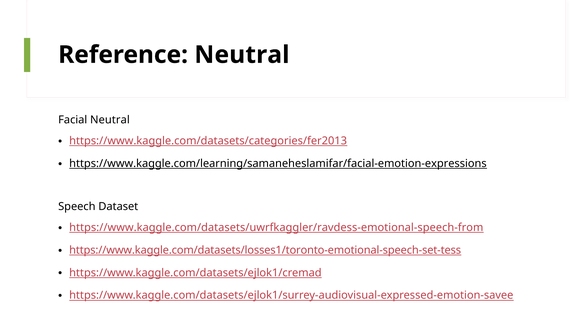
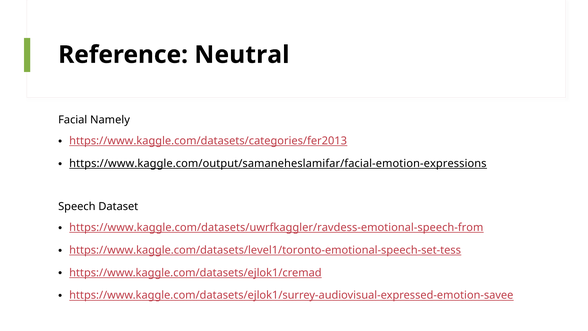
Facial Neutral: Neutral -> Namely
https://www.kaggle.com/learning/samaneheslamifar/facial-emotion-expressions: https://www.kaggle.com/learning/samaneheslamifar/facial-emotion-expressions -> https://www.kaggle.com/output/samaneheslamifar/facial-emotion-expressions
https://www.kaggle.com/datasets/losses1/toronto-emotional-speech-set-tess: https://www.kaggle.com/datasets/losses1/toronto-emotional-speech-set-tess -> https://www.kaggle.com/datasets/level1/toronto-emotional-speech-set-tess
